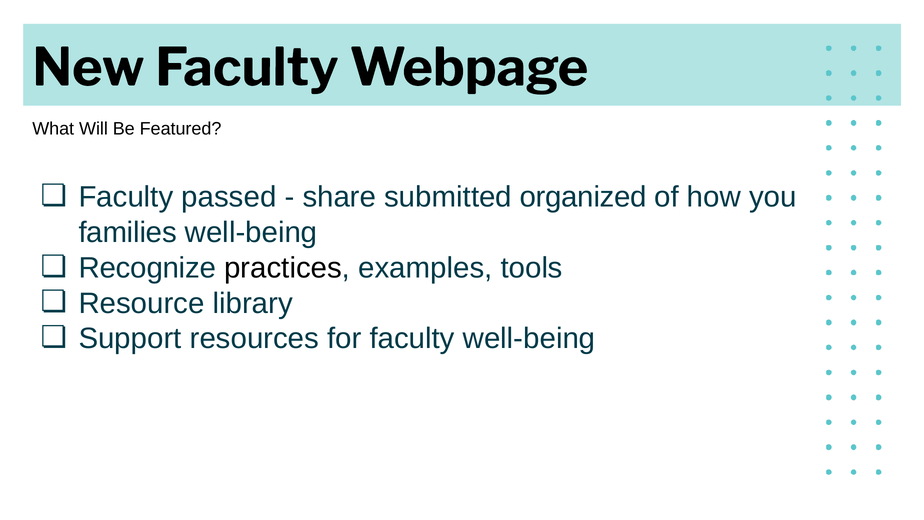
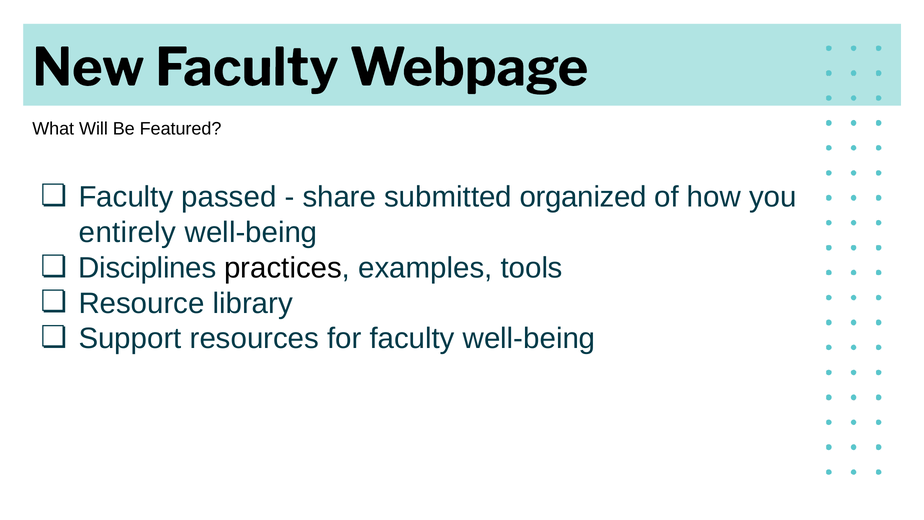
families: families -> entirely
Recognize: Recognize -> Disciplines
